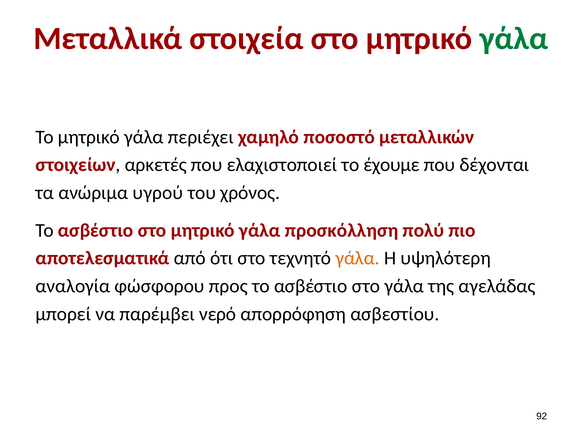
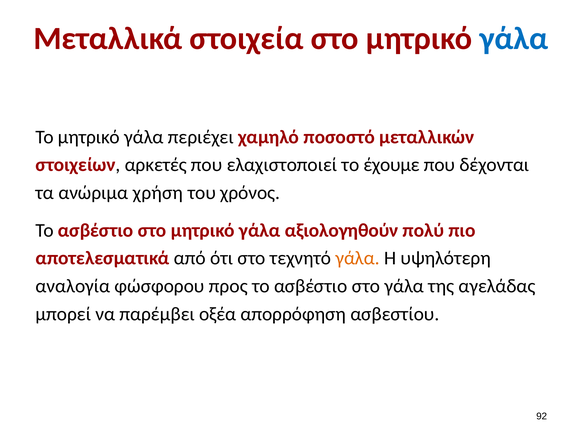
γάλα at (514, 39) colour: green -> blue
υγρού: υγρού -> χρήση
προσκόλληση: προσκόλληση -> αξιολογηθούν
νερό: νερό -> οξέα
